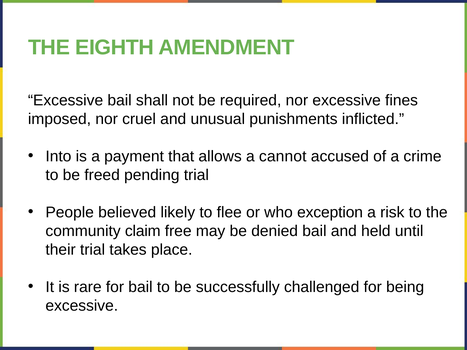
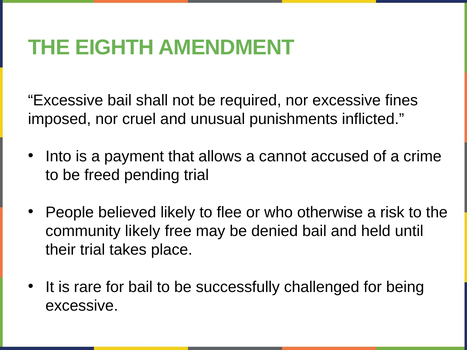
exception: exception -> otherwise
community claim: claim -> likely
